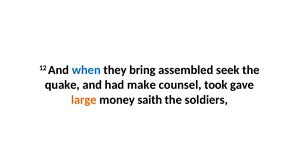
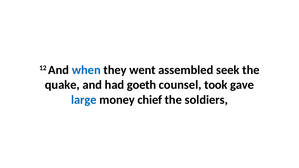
bring: bring -> went
make: make -> goeth
large colour: orange -> blue
saith: saith -> chief
